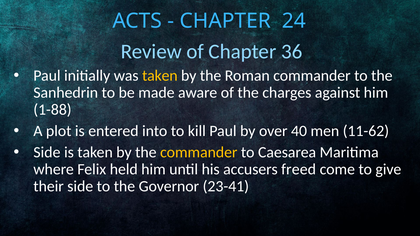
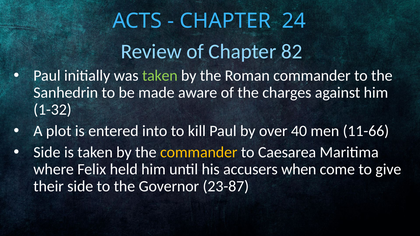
36: 36 -> 82
taken at (160, 76) colour: yellow -> light green
1-88: 1-88 -> 1-32
11-62: 11-62 -> 11-66
freed: freed -> when
23-41: 23-41 -> 23-87
